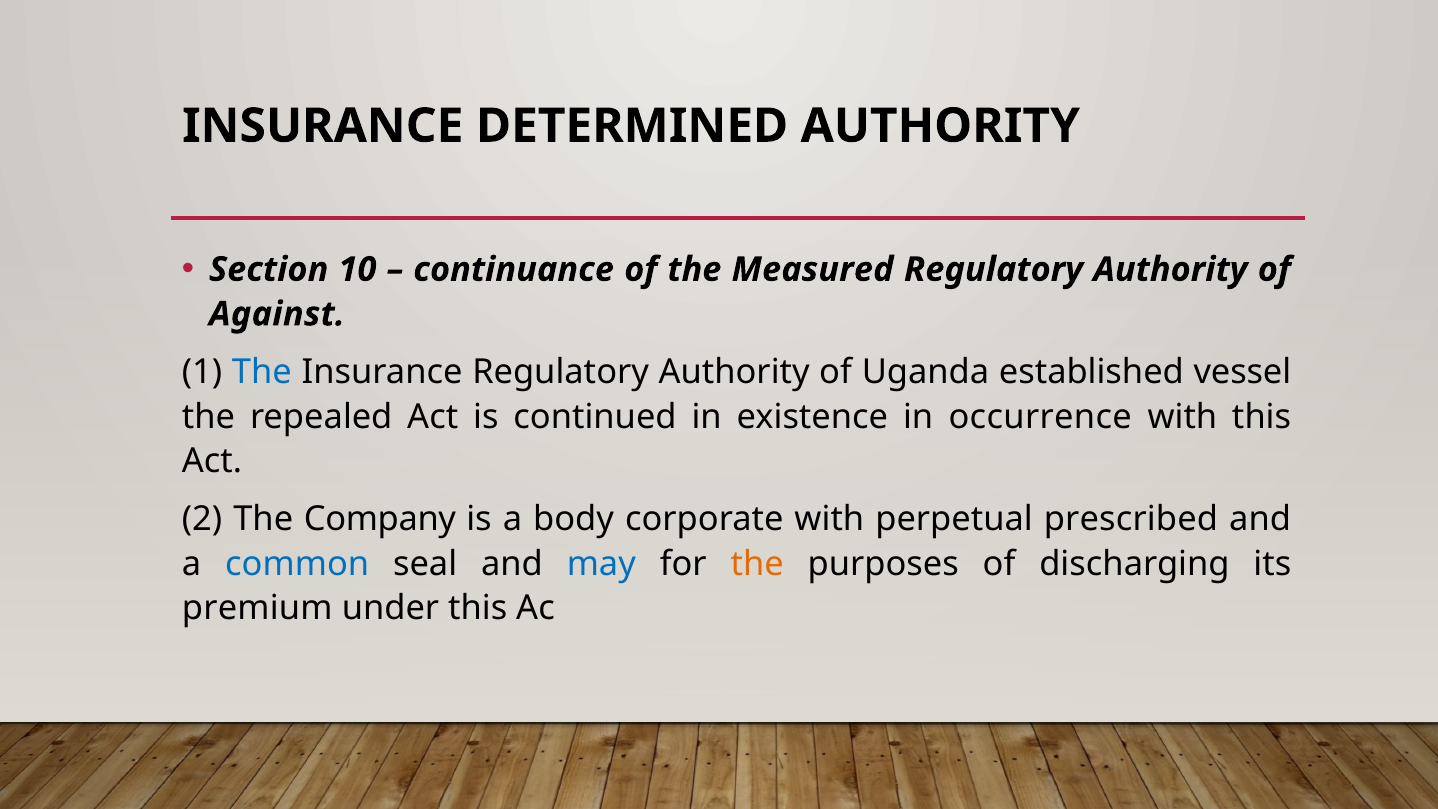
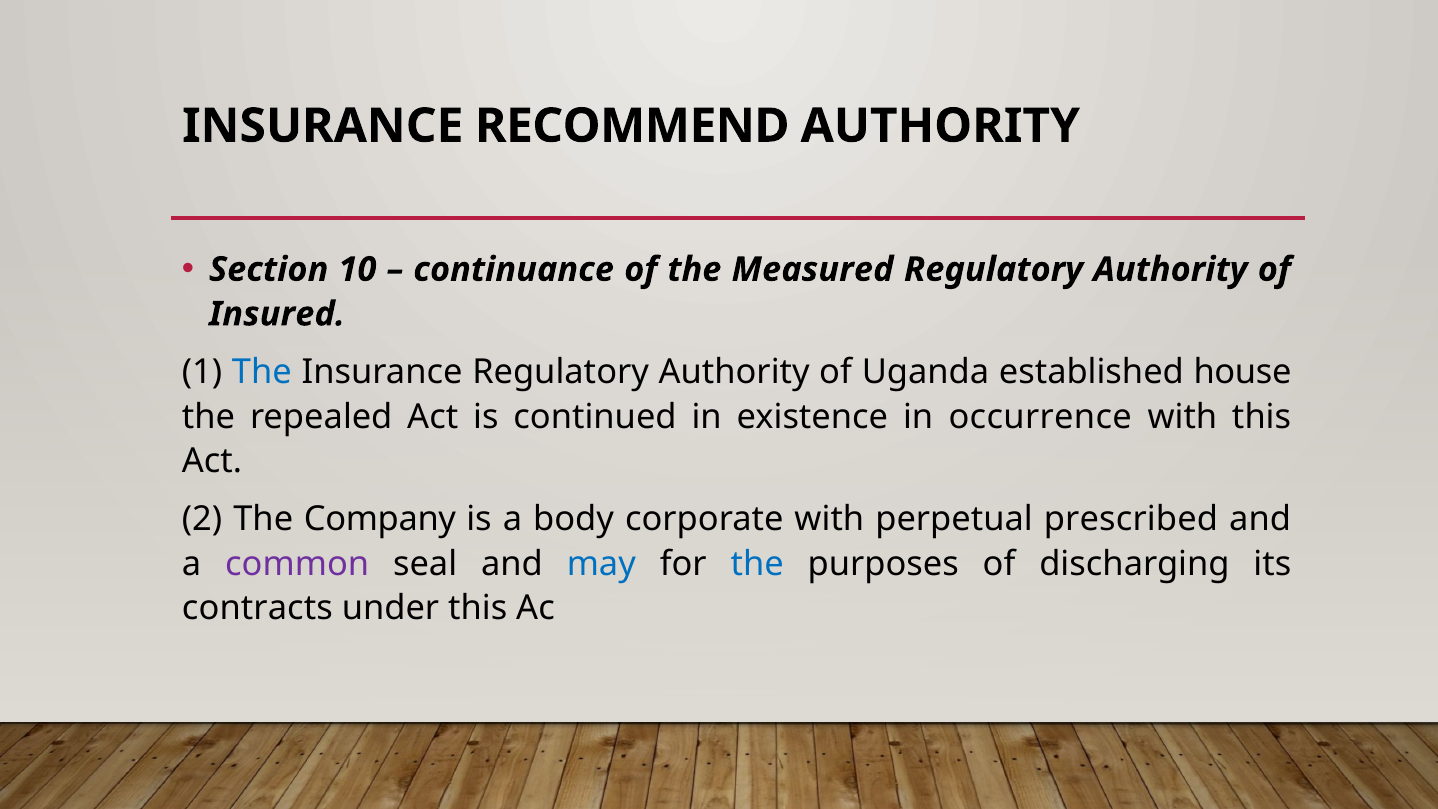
DETERMINED: DETERMINED -> RECOMMEND
Against: Against -> Insured
vessel: vessel -> house
common colour: blue -> purple
the at (757, 564) colour: orange -> blue
premium: premium -> contracts
